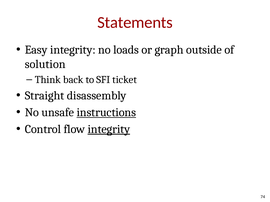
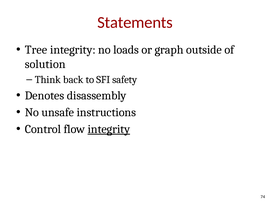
Easy: Easy -> Tree
ticket: ticket -> safety
Straight: Straight -> Denotes
instructions underline: present -> none
